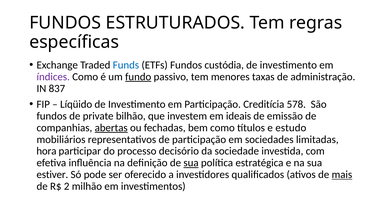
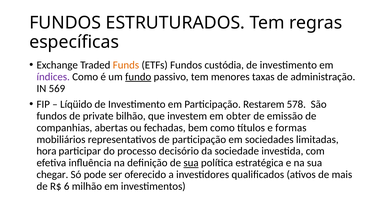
Funds colour: blue -> orange
837: 837 -> 569
Creditícia: Creditícia -> Restarem
ideais: ideais -> obter
abertas underline: present -> none
estudo: estudo -> formas
estiver: estiver -> chegar
mais underline: present -> none
2: 2 -> 6
